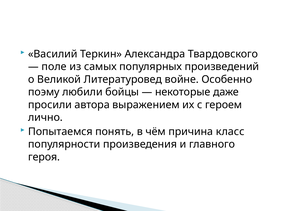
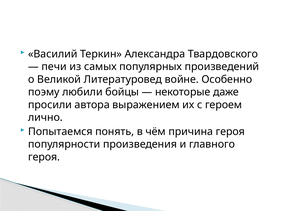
поле: поле -> печи
причина класс: класс -> героя
